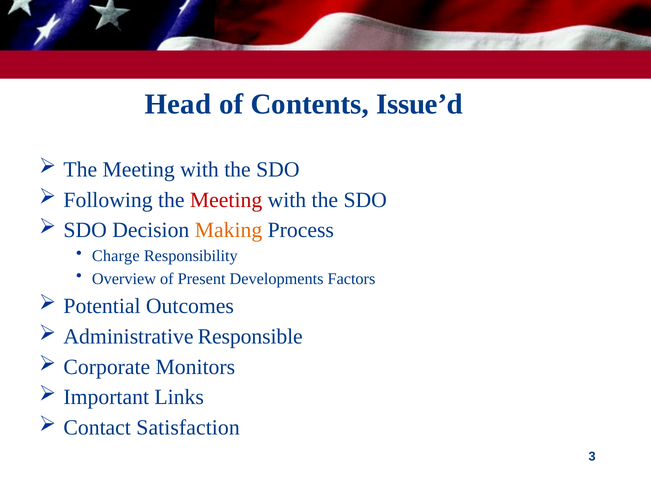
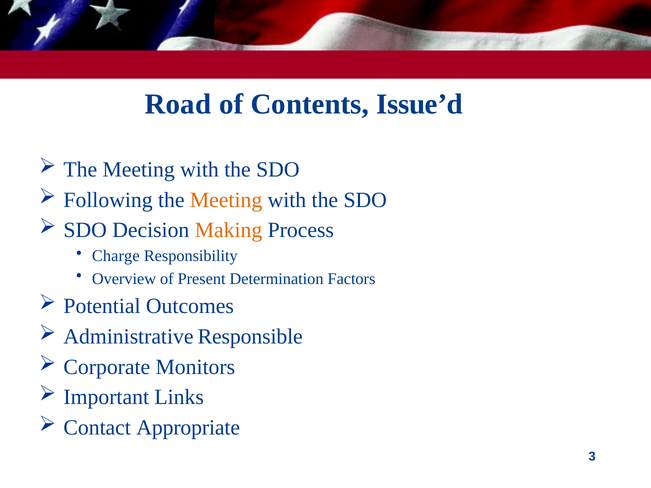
Head: Head -> Road
Meeting at (226, 200) colour: red -> orange
Developments: Developments -> Determination
Satisfaction: Satisfaction -> Appropriate
